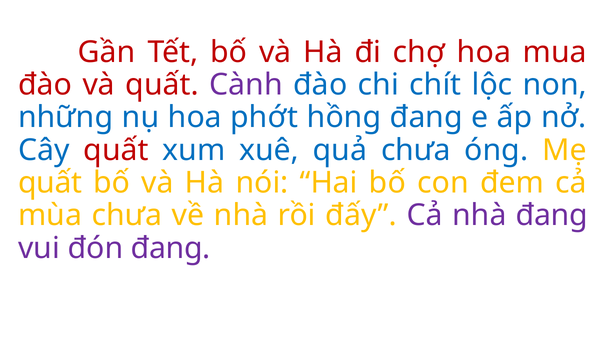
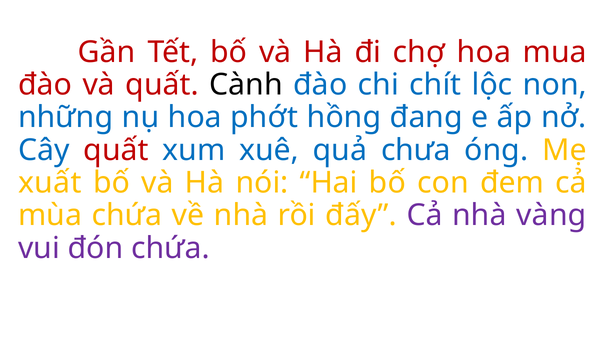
Cành colour: purple -> black
quất at (50, 183): quất -> xuất
mùa chưa: chưa -> chứa
nhà đang: đang -> vàng
đón đang: đang -> chứa
